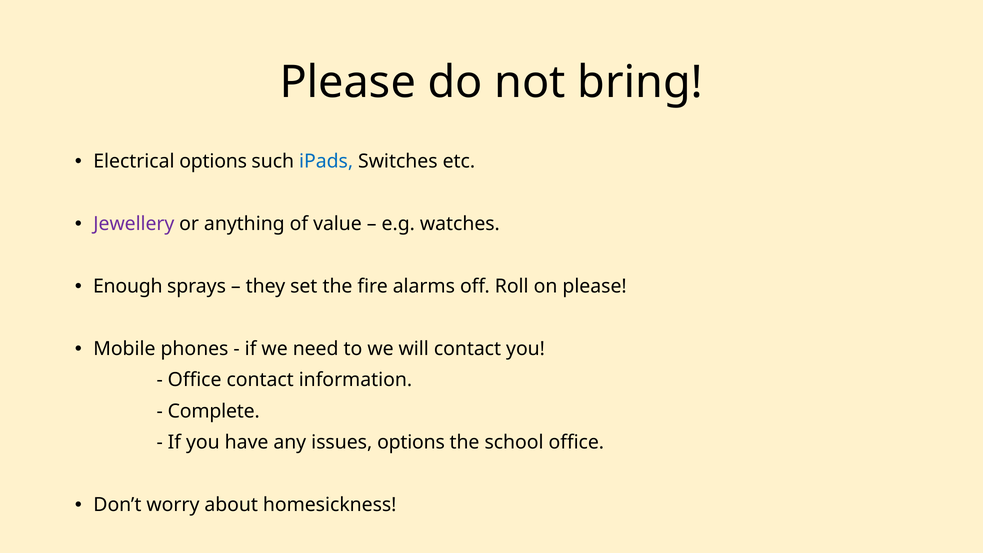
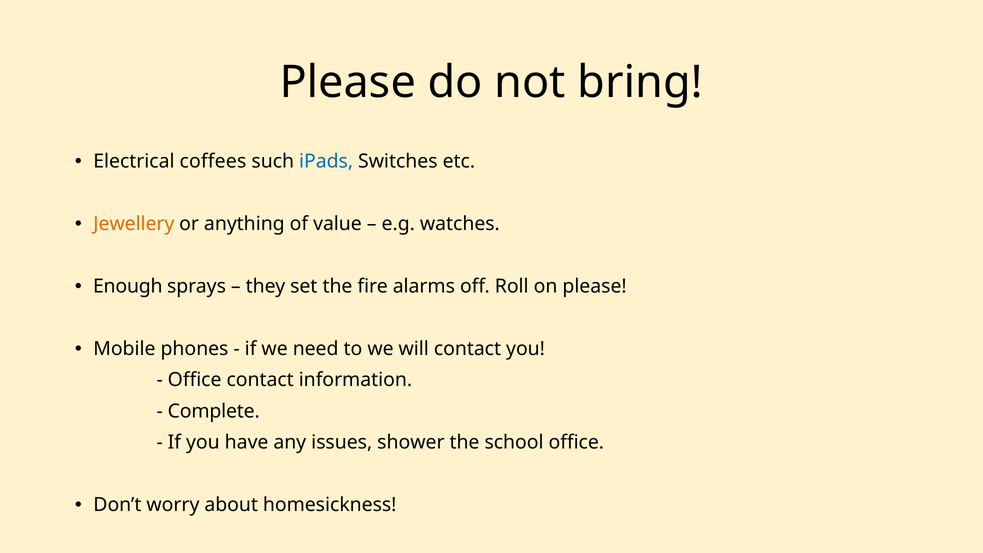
Electrical options: options -> coffees
Jewellery colour: purple -> orange
issues options: options -> shower
